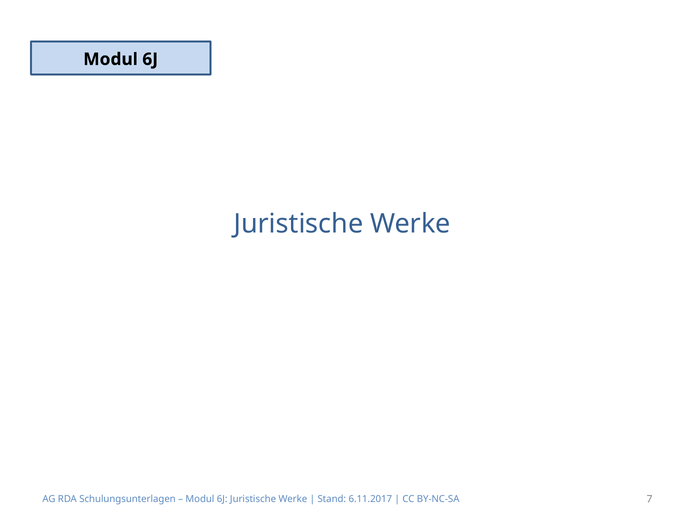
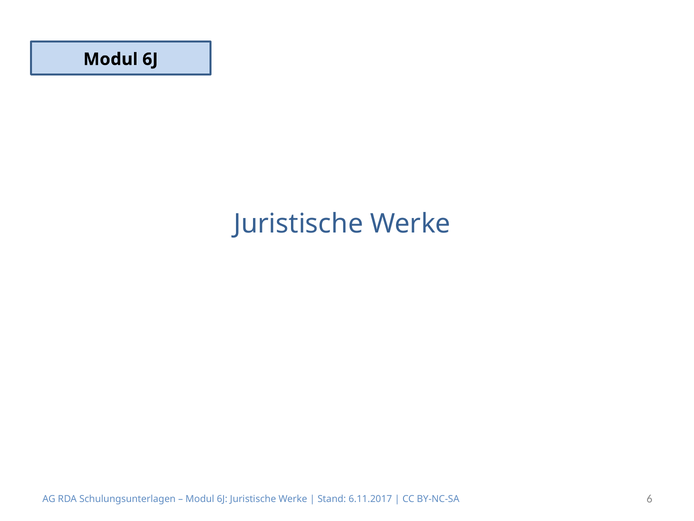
7: 7 -> 6
